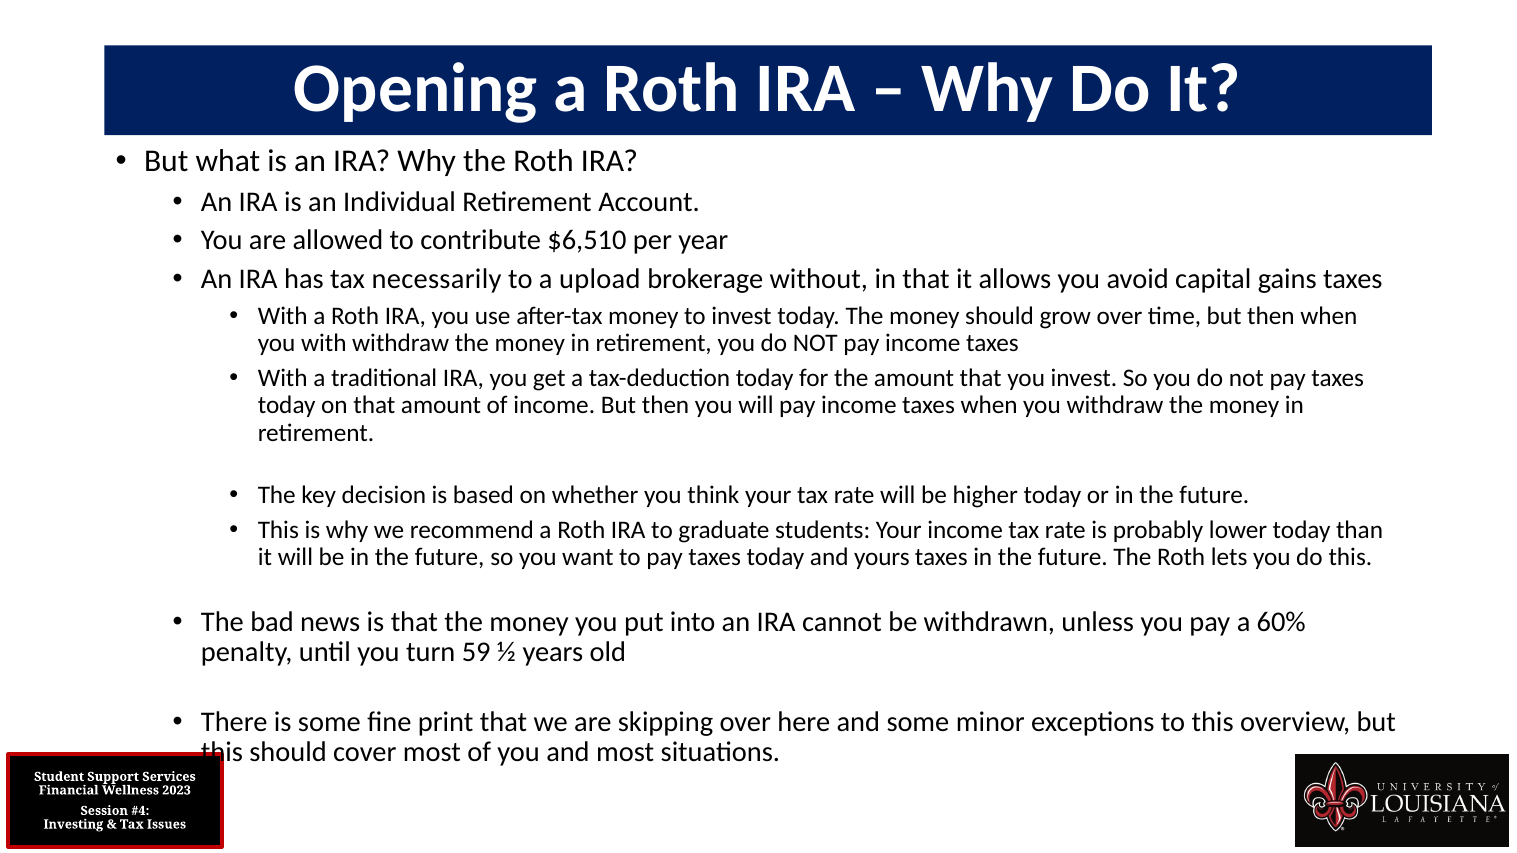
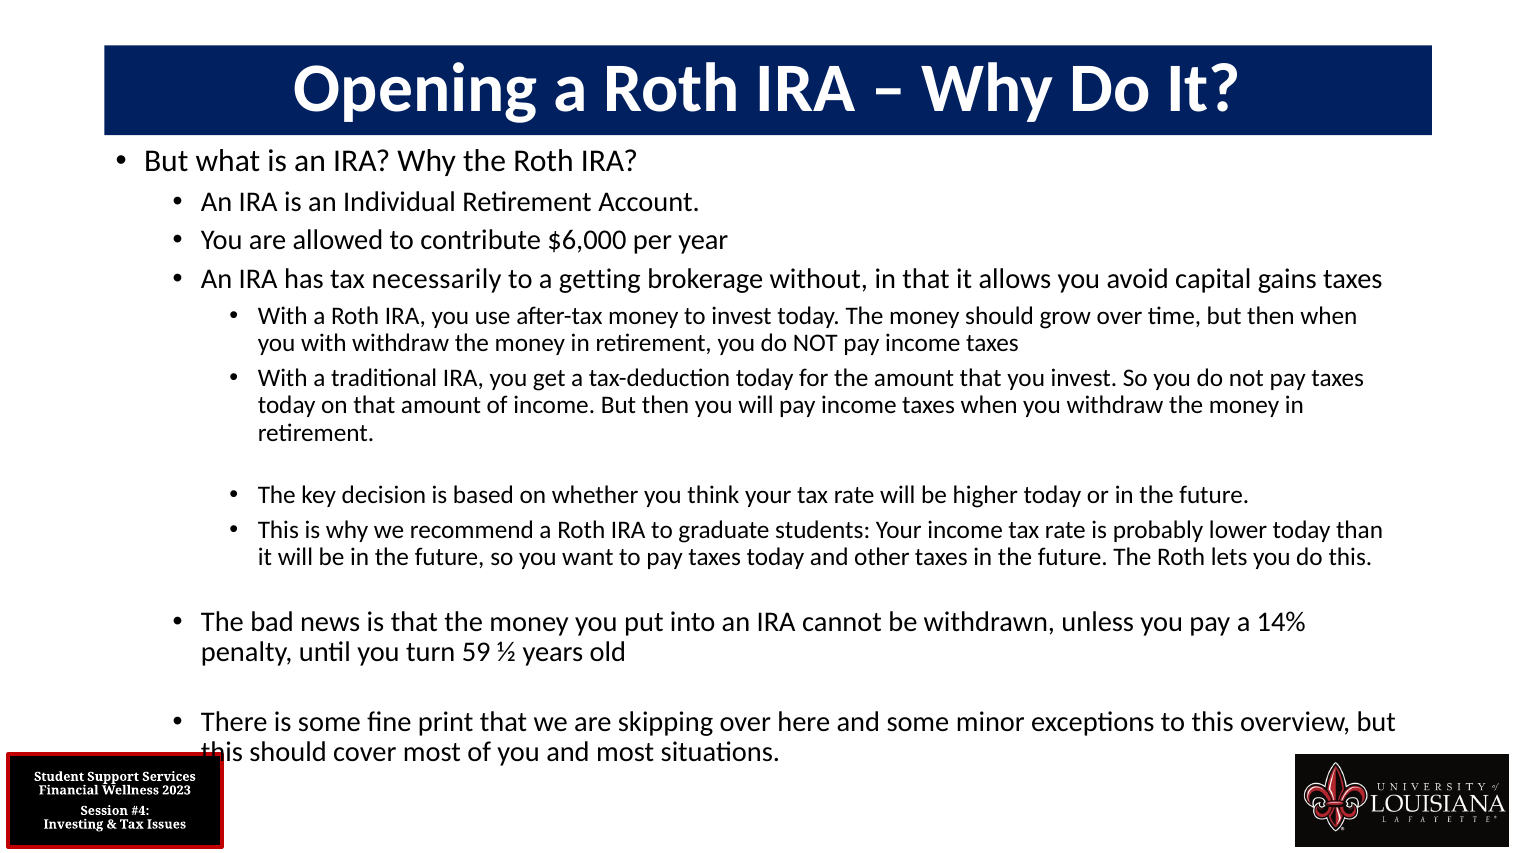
$6,510: $6,510 -> $6,000
upload: upload -> getting
yours: yours -> other
60%: 60% -> 14%
